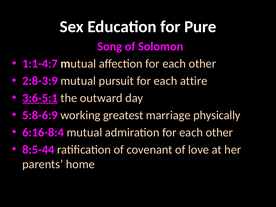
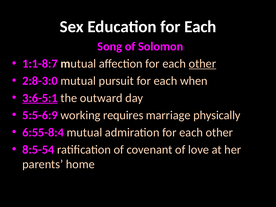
Education for Pure: Pure -> Each
1:1-4:7: 1:1-4:7 -> 1:1-8:7
other at (202, 64) underline: none -> present
2:8-3:9: 2:8-3:9 -> 2:8-3:0
attire: attire -> when
5:8-6:9: 5:8-6:9 -> 5:5-6:9
greatest: greatest -> requires
6:16-8:4: 6:16-8:4 -> 6:55-8:4
8:5-44: 8:5-44 -> 8:5-54
